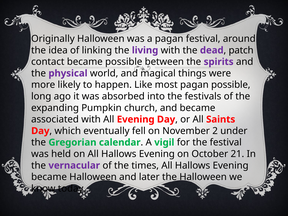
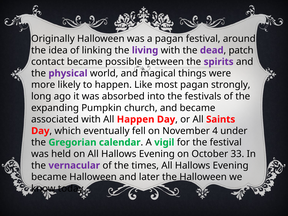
pagan possible: possible -> strongly
All Evening: Evening -> Happen
2: 2 -> 4
21: 21 -> 33
